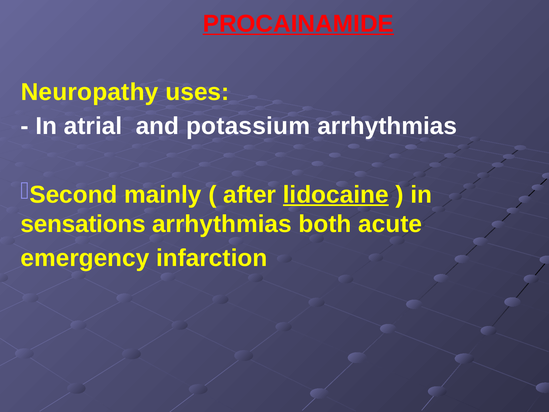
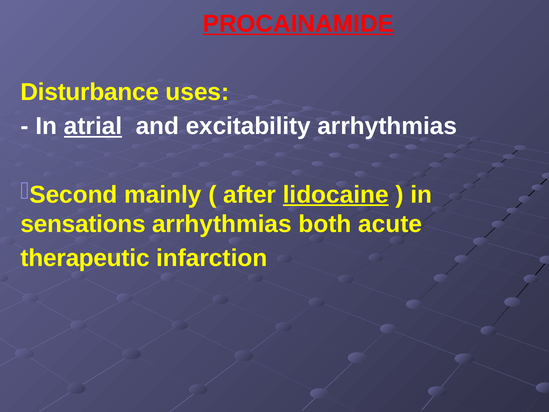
Neuropathy: Neuropathy -> Disturbance
atrial underline: none -> present
potassium: potassium -> excitability
emergency: emergency -> therapeutic
